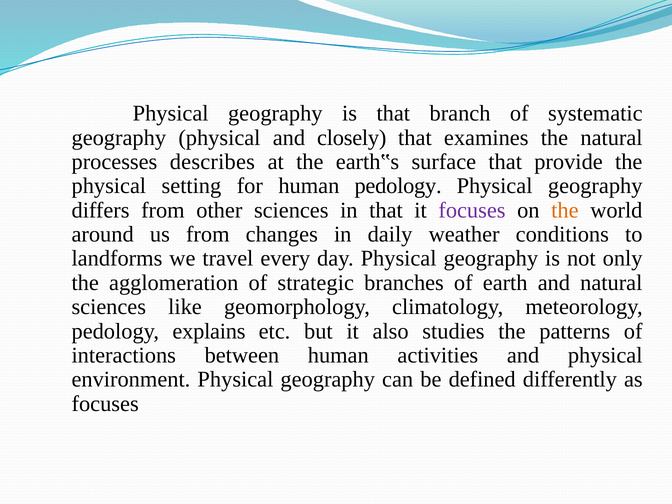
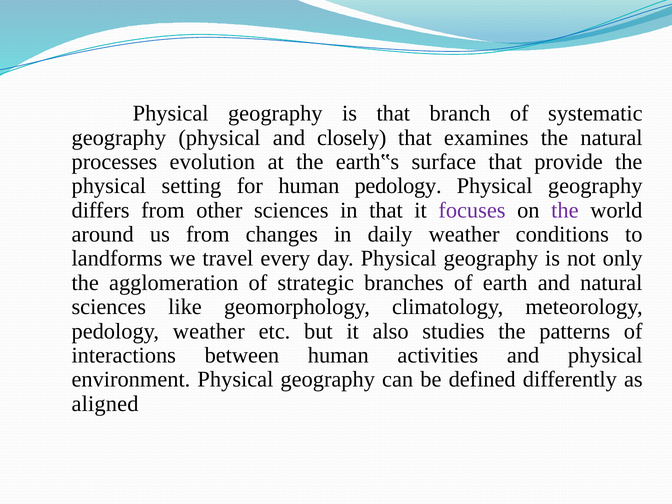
describes: describes -> evolution
the at (565, 210) colour: orange -> purple
pedology explains: explains -> weather
focuses at (105, 404): focuses -> aligned
